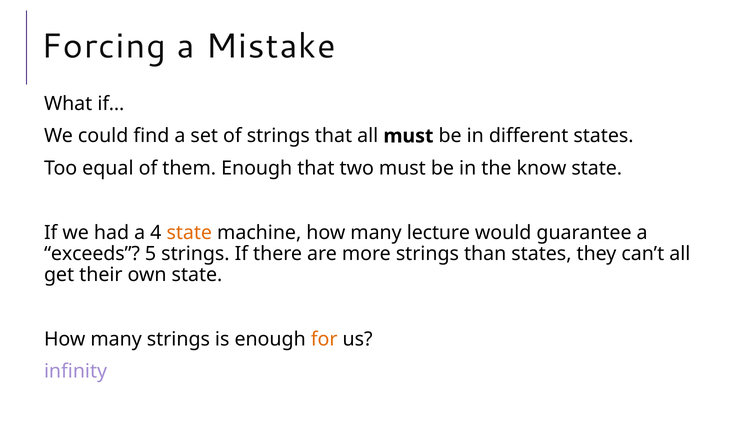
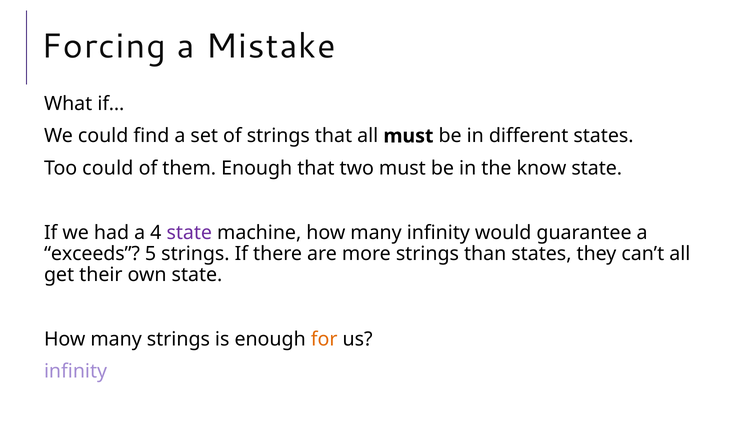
Too equal: equal -> could
state at (189, 232) colour: orange -> purple
many lecture: lecture -> infinity
